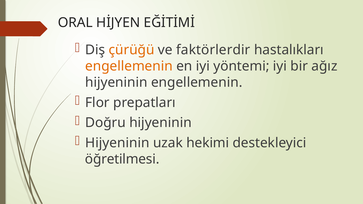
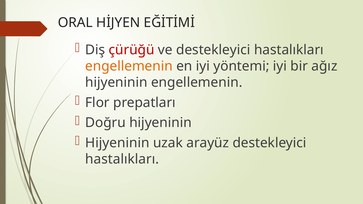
çürüğü colour: orange -> red
ve faktörlerdir: faktörlerdir -> destekleyici
hekimi: hekimi -> arayüz
öğretilmesi at (122, 159): öğretilmesi -> hastalıkları
